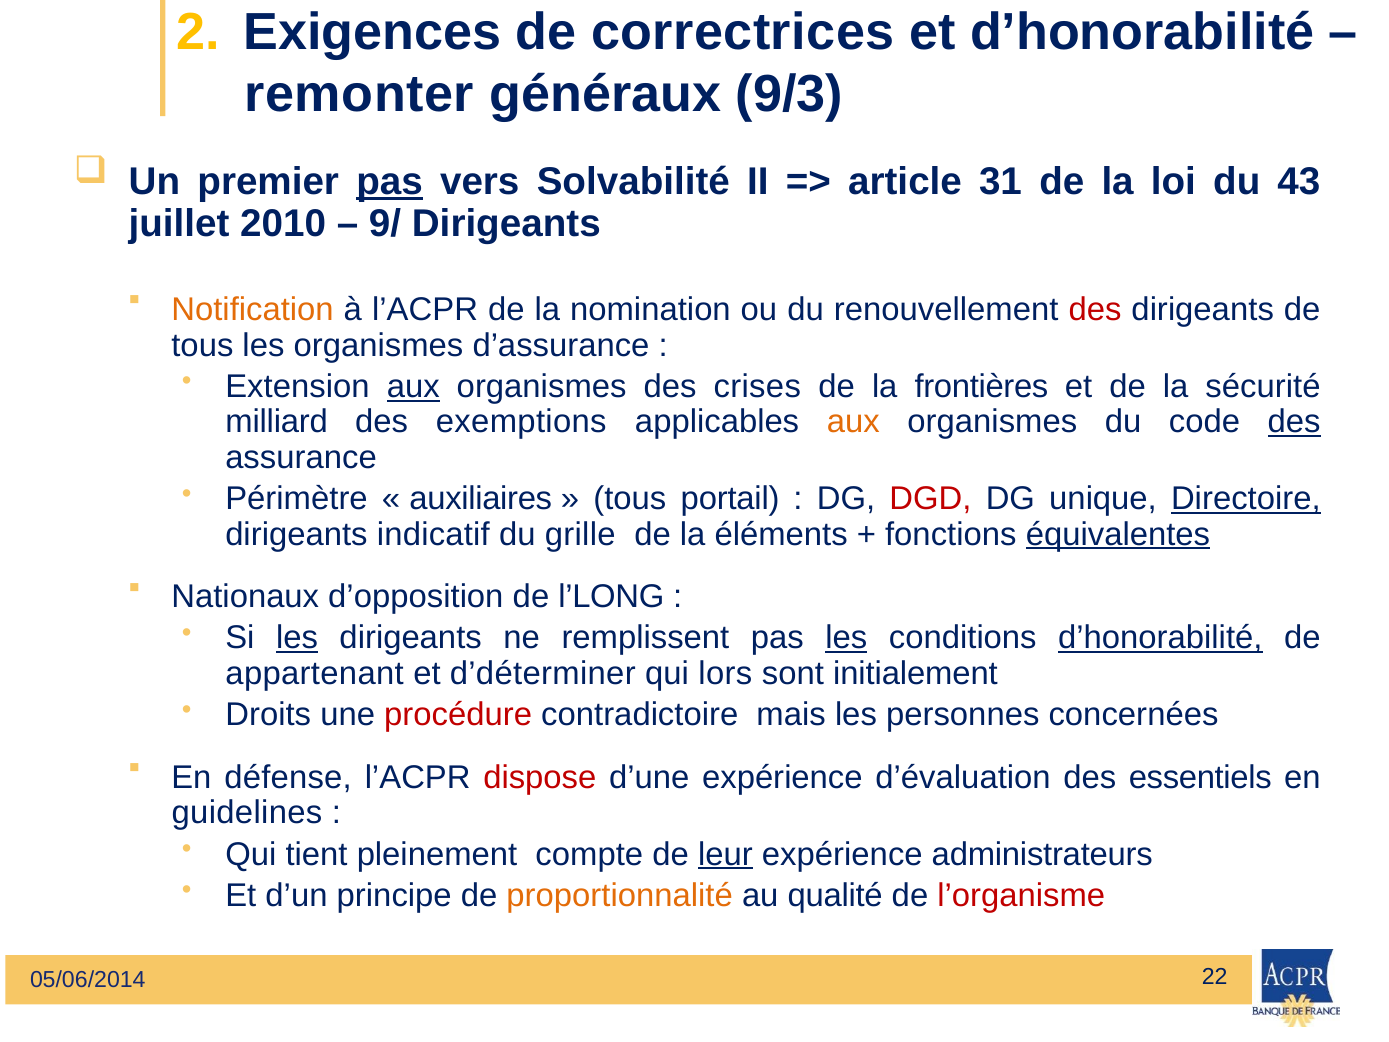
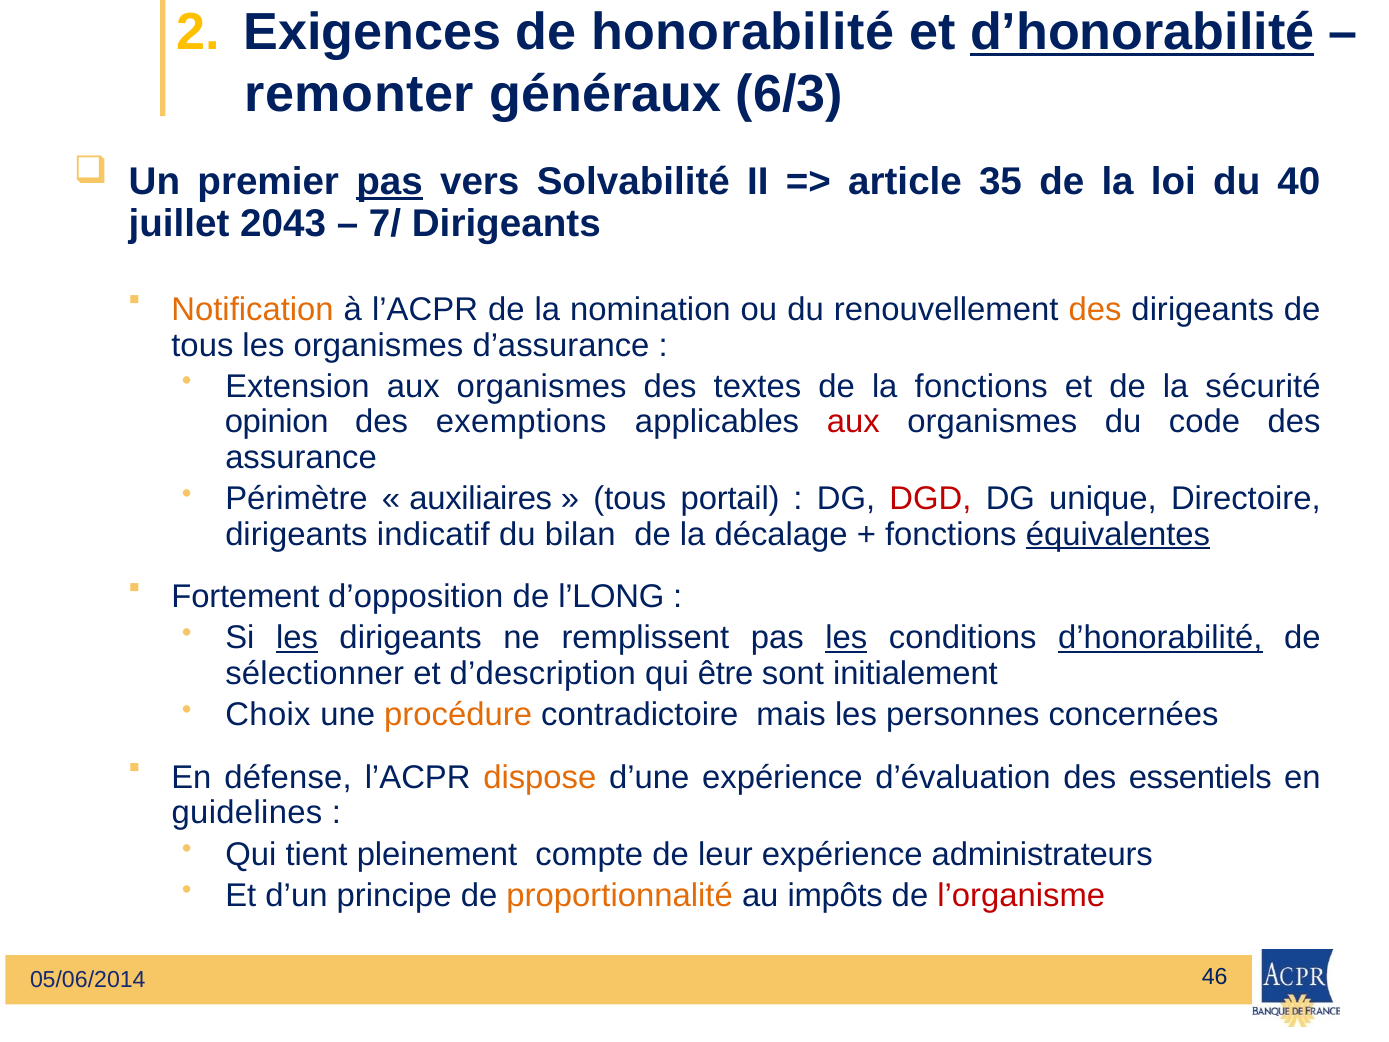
correctrices: correctrices -> honorabilité
d’honorabilité at (1142, 32) underline: none -> present
9/3: 9/3 -> 6/3
31: 31 -> 35
43: 43 -> 40
2010: 2010 -> 2043
9/: 9/ -> 7/
des at (1095, 310) colour: red -> orange
aux at (413, 386) underline: present -> none
crises: crises -> textes
la frontières: frontières -> fonctions
milliard: milliard -> opinion
aux at (853, 422) colour: orange -> red
des at (1294, 422) underline: present -> none
Directoire underline: present -> none
grille: grille -> bilan
éléments: éléments -> décalage
Nationaux: Nationaux -> Fortement
appartenant: appartenant -> sélectionner
d’déterminer: d’déterminer -> d’description
lors: lors -> être
Droits: Droits -> Choix
procédure colour: red -> orange
dispose colour: red -> orange
leur underline: present -> none
qualité: qualité -> impôts
22: 22 -> 46
